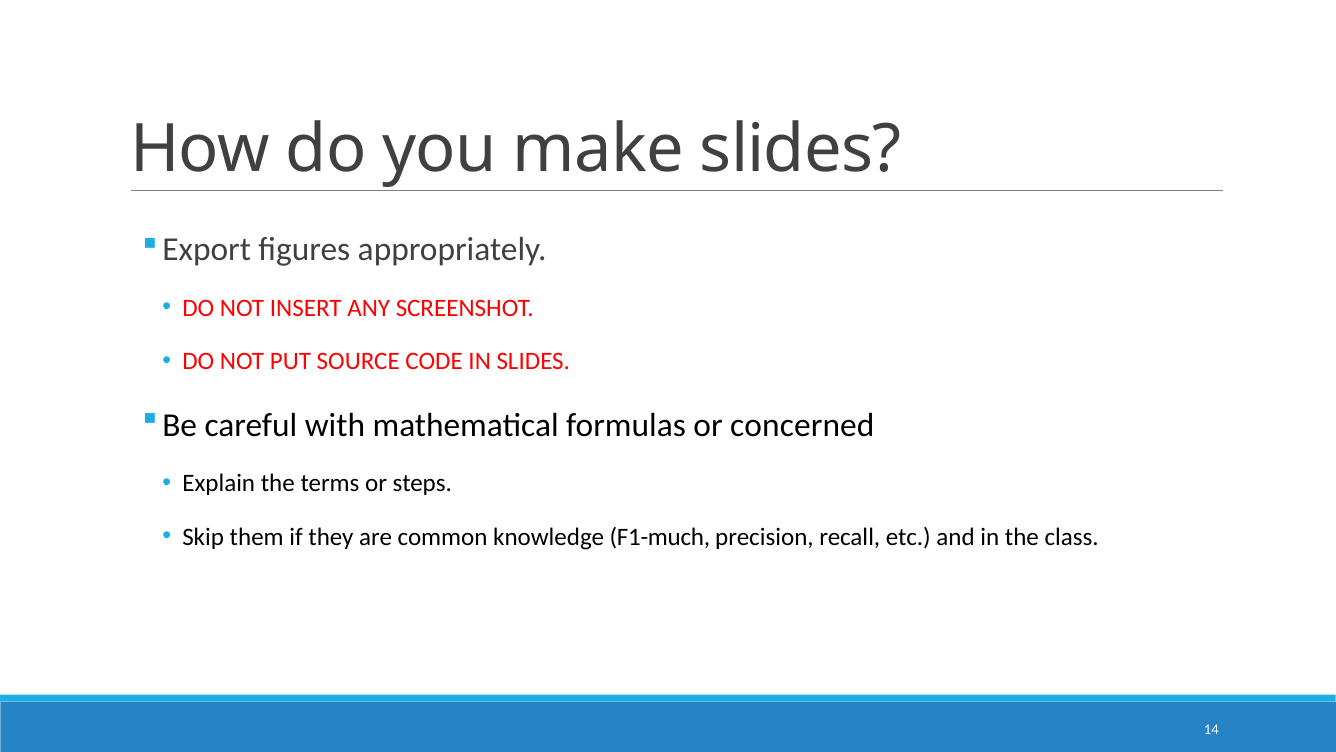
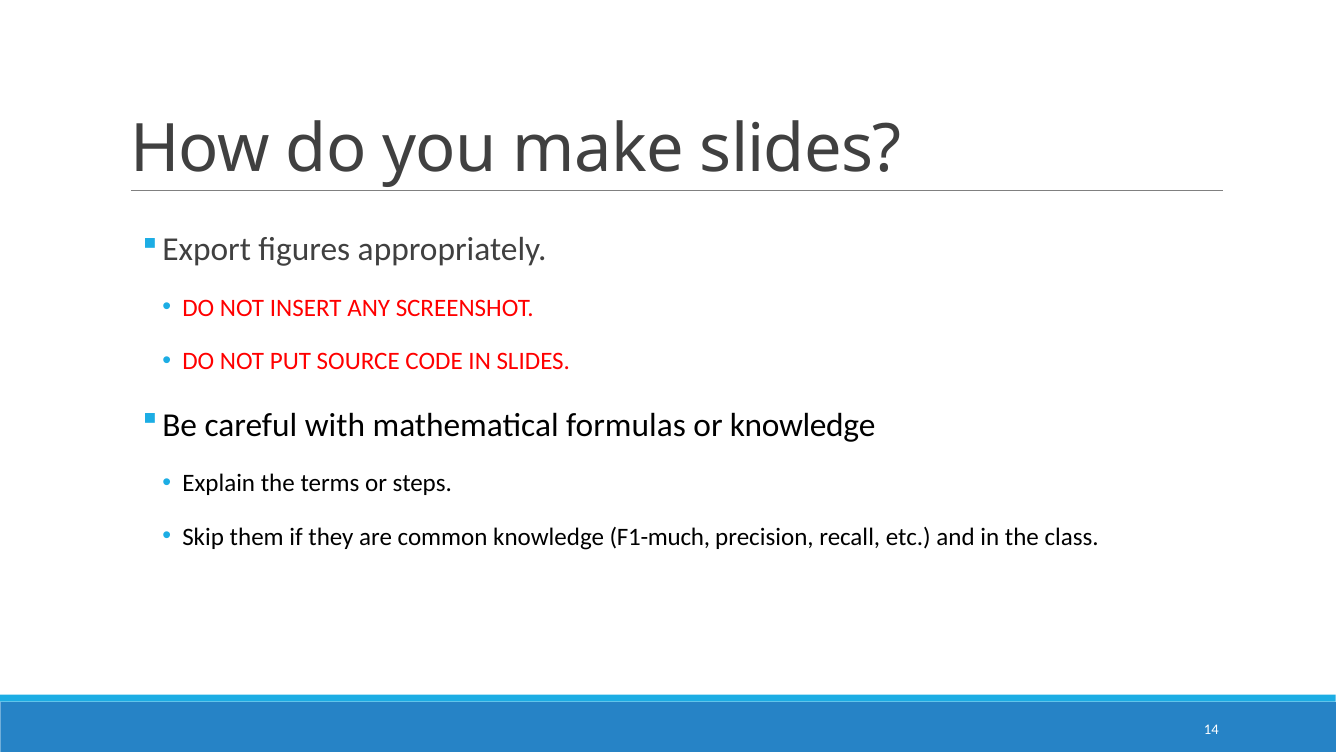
or concerned: concerned -> knowledge
